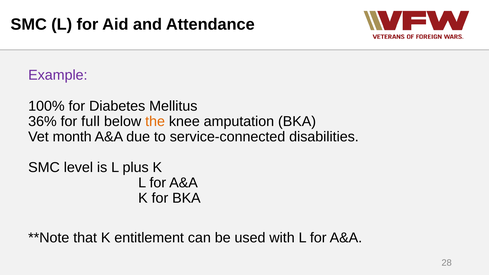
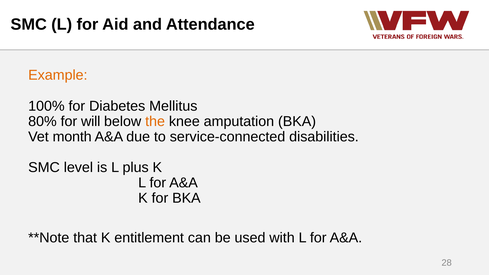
Example colour: purple -> orange
36%: 36% -> 80%
full: full -> will
